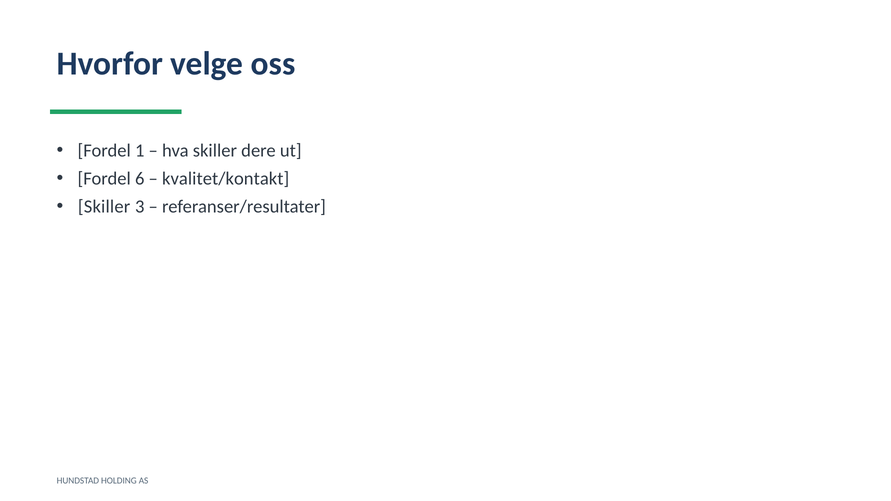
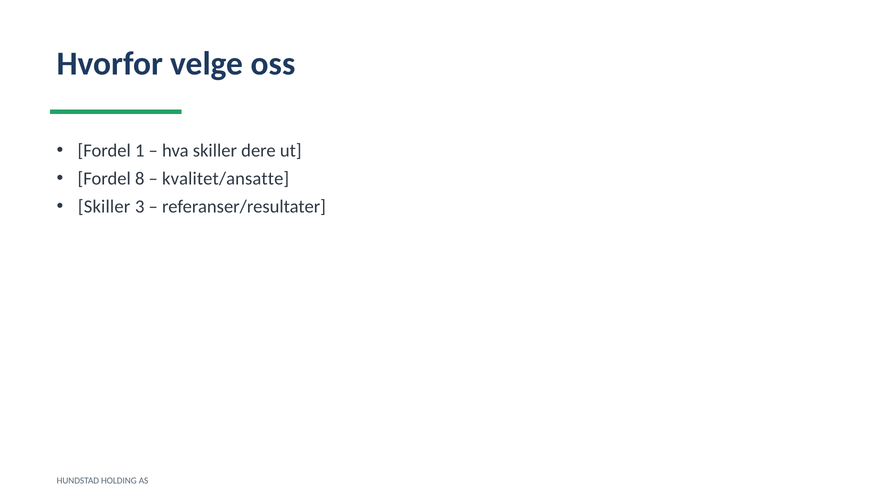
6: 6 -> 8
kvalitet/kontakt: kvalitet/kontakt -> kvalitet/ansatte
